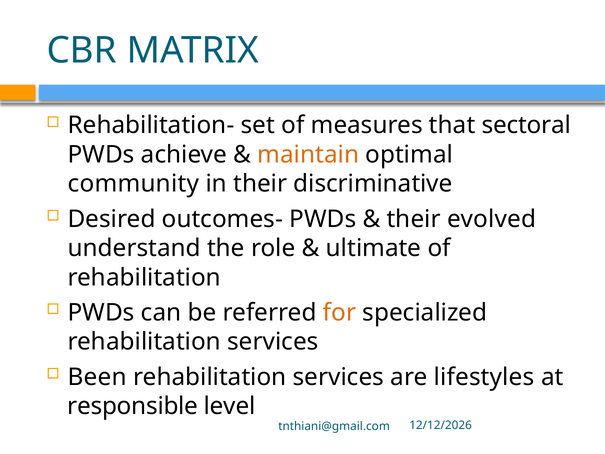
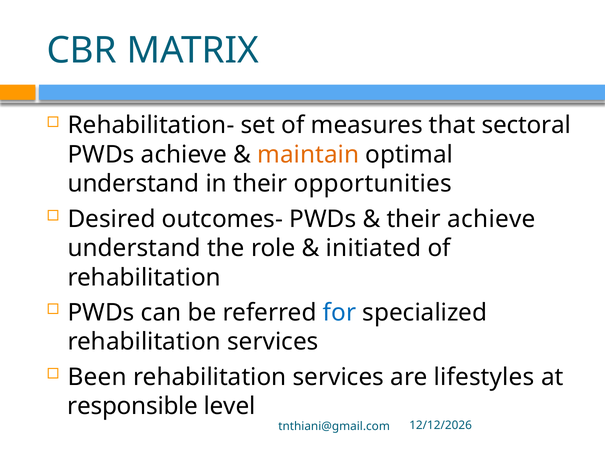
community at (133, 184): community -> understand
discriminative: discriminative -> opportunities
their evolved: evolved -> achieve
ultimate: ultimate -> initiated
for colour: orange -> blue
